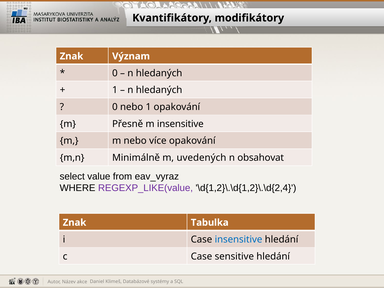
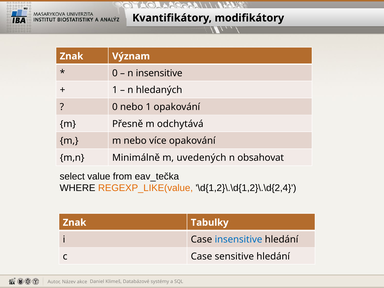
hledaných at (159, 73): hledaných -> insensitive
m insensitive: insensitive -> odchytává
eav_vyraz: eav_vyraz -> eav_tečka
REGEXP_LIKE(value colour: purple -> orange
Tabulka: Tabulka -> Tabulky
